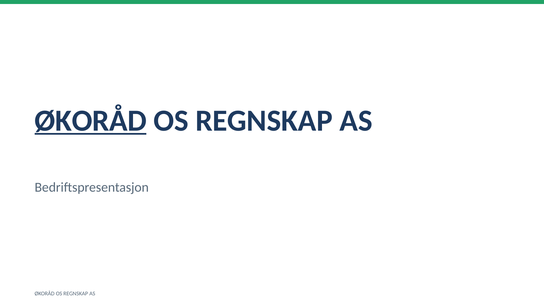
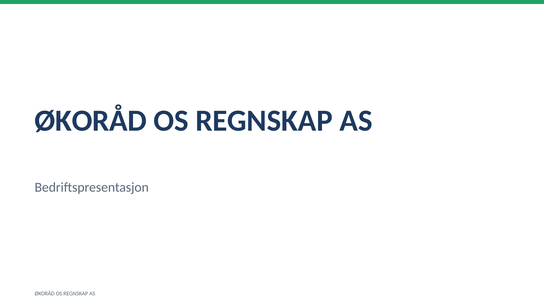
ØKORÅD at (91, 121) underline: present -> none
